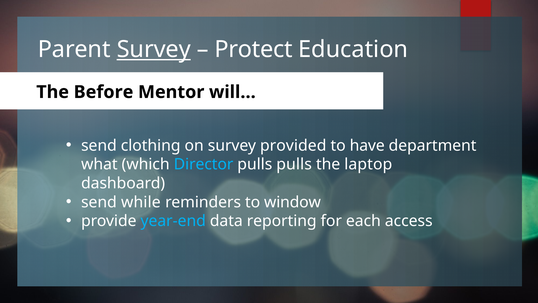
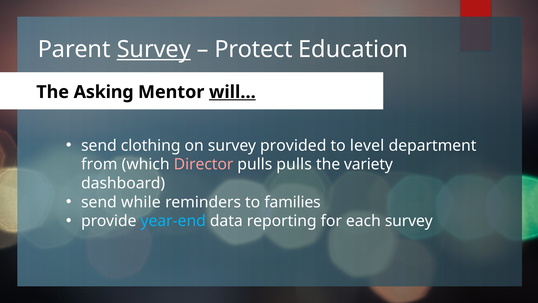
Before: Before -> Asking
will… underline: none -> present
have: have -> level
what: what -> from
Director colour: light blue -> pink
laptop: laptop -> variety
window: window -> families
each access: access -> survey
